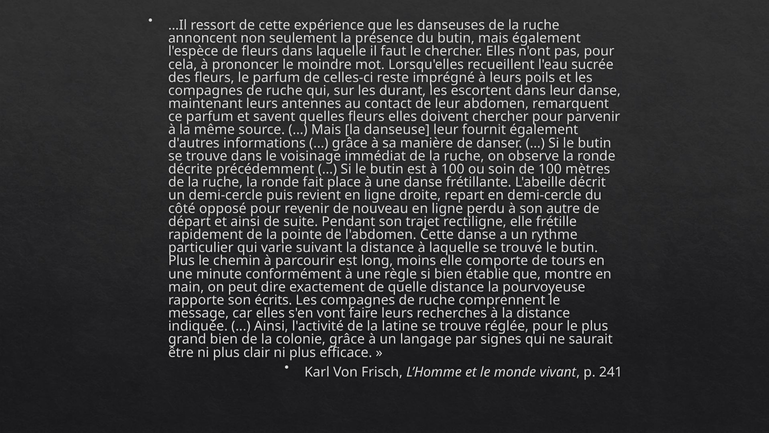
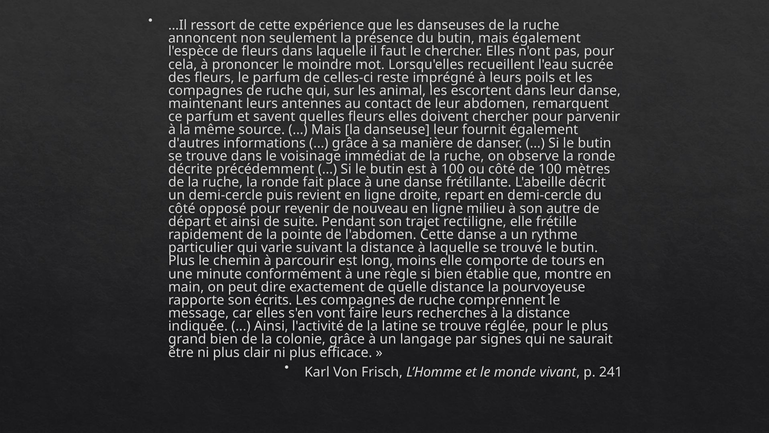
durant: durant -> animal
ou soin: soin -> côté
perdu: perdu -> milieu
